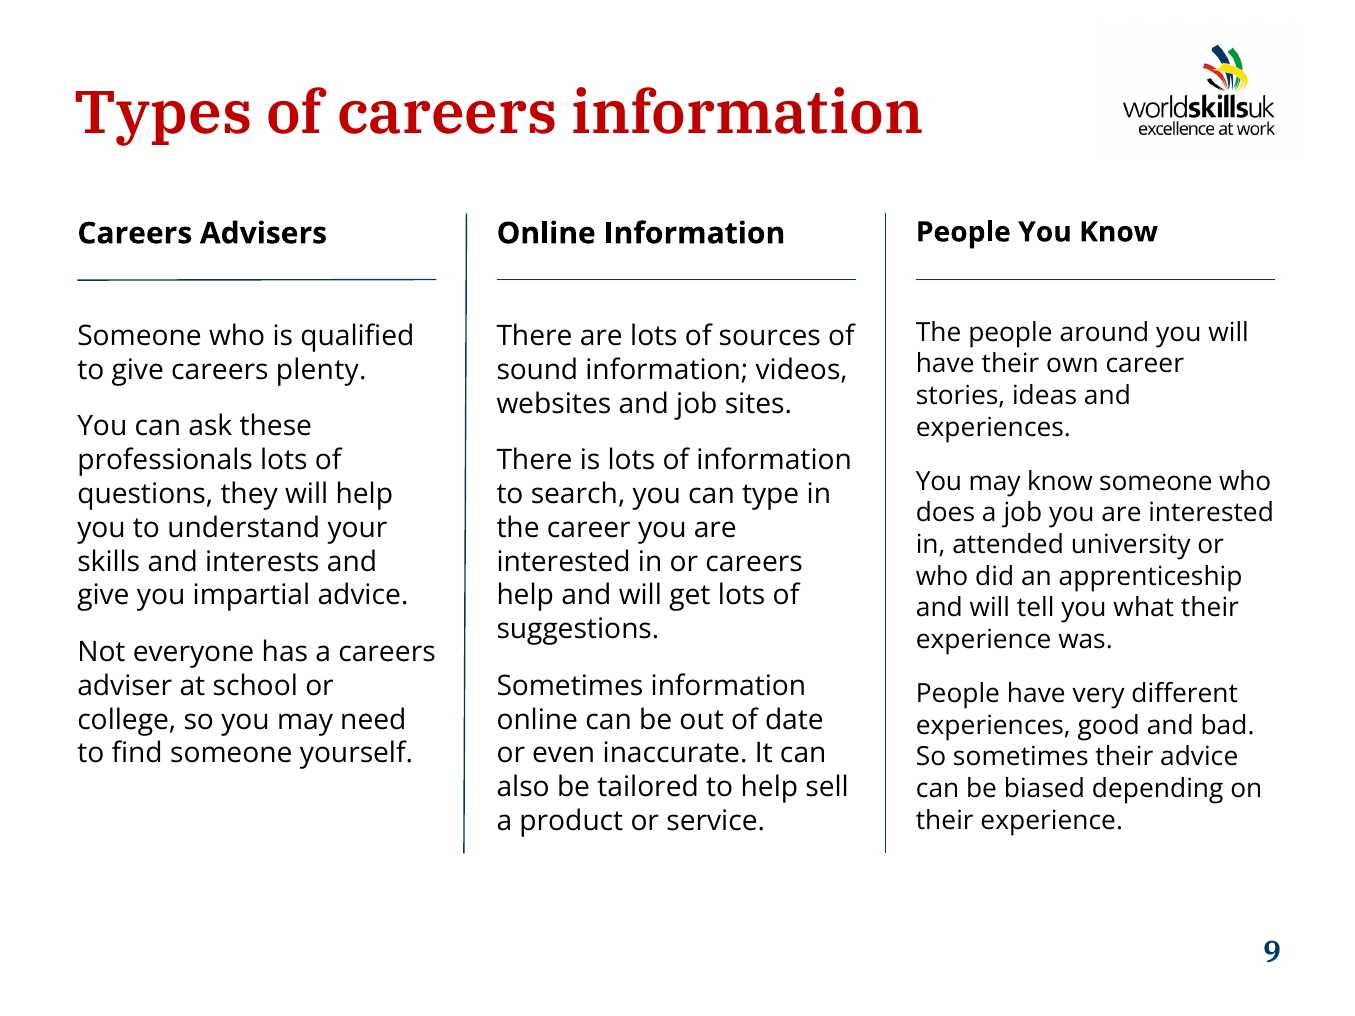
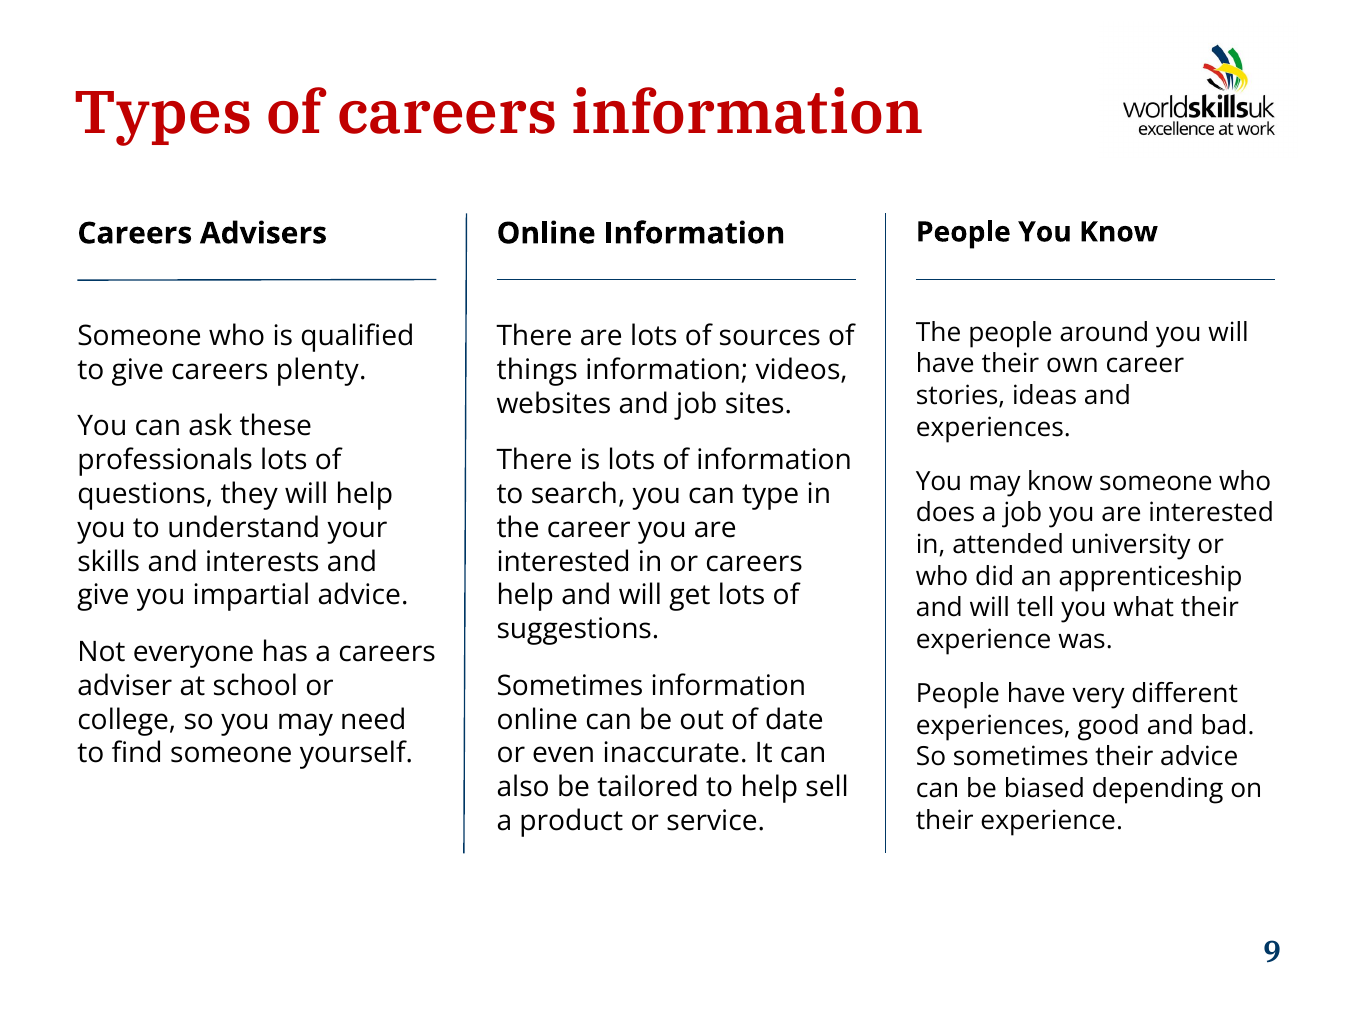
sound: sound -> things
